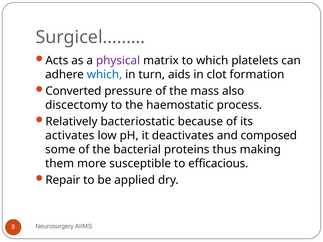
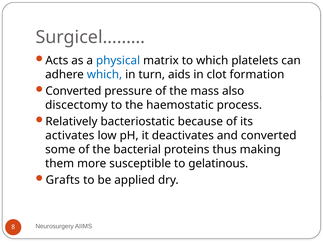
physical colour: purple -> blue
and composed: composed -> converted
efficacious: efficacious -> gelatinous
Repair: Repair -> Grafts
